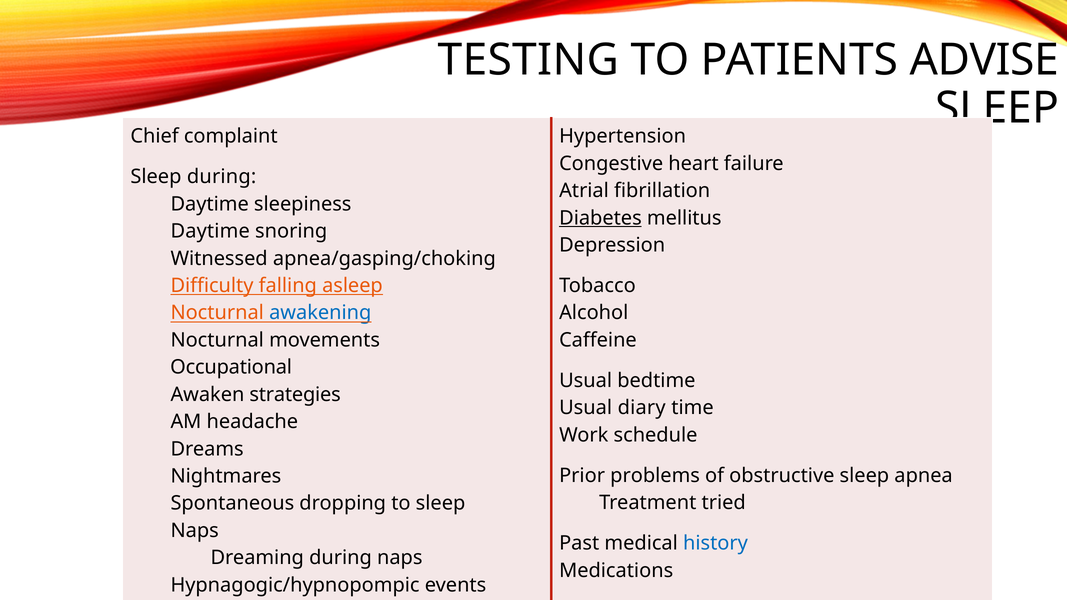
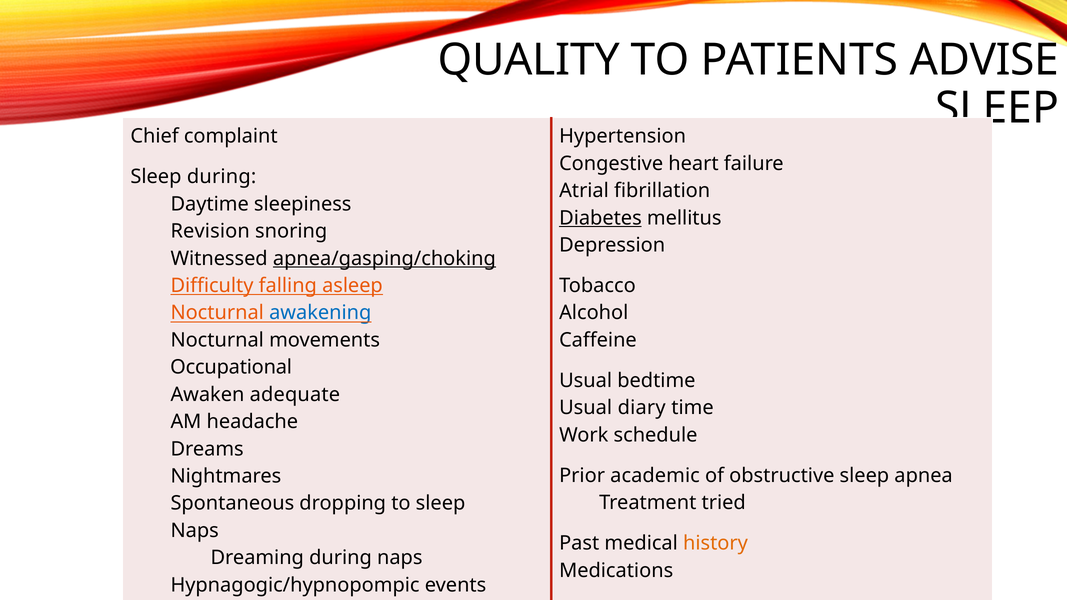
TESTING: TESTING -> QUALITY
Daytime at (210, 231): Daytime -> Revision
apnea/gasping/choking underline: none -> present
strategies: strategies -> adequate
problems: problems -> academic
history colour: blue -> orange
